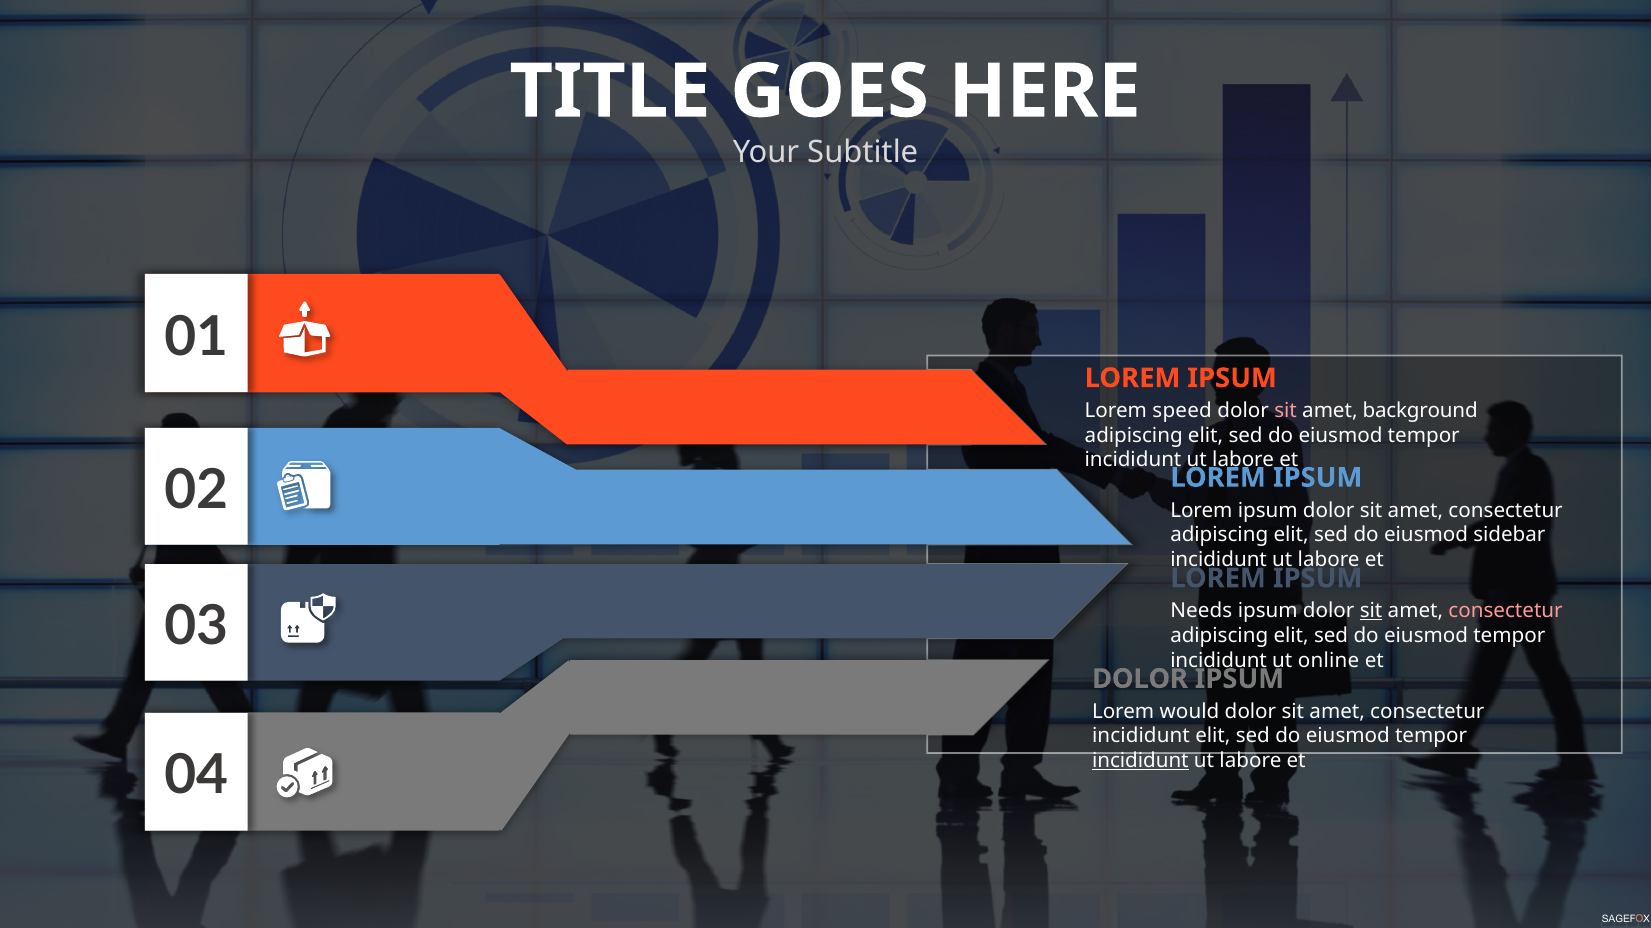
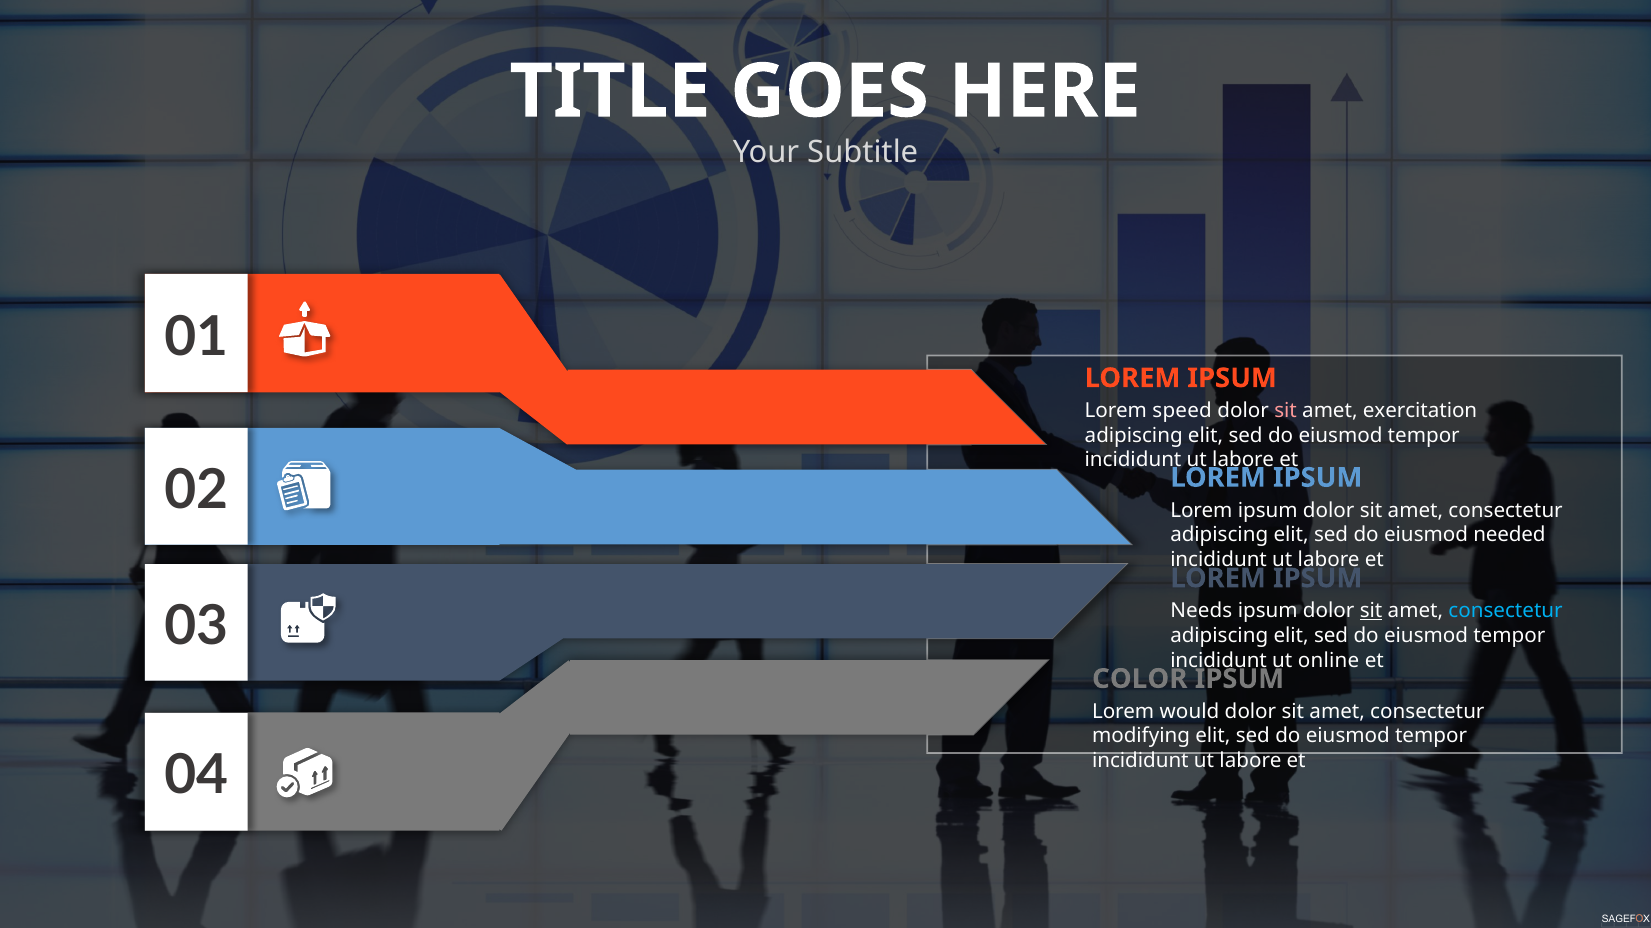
background: background -> exercitation
sidebar: sidebar -> needed
consectetur at (1506, 611) colour: pink -> light blue
DOLOR at (1140, 679): DOLOR -> COLOR
incididunt at (1141, 737): incididunt -> modifying
incididunt at (1140, 761) underline: present -> none
